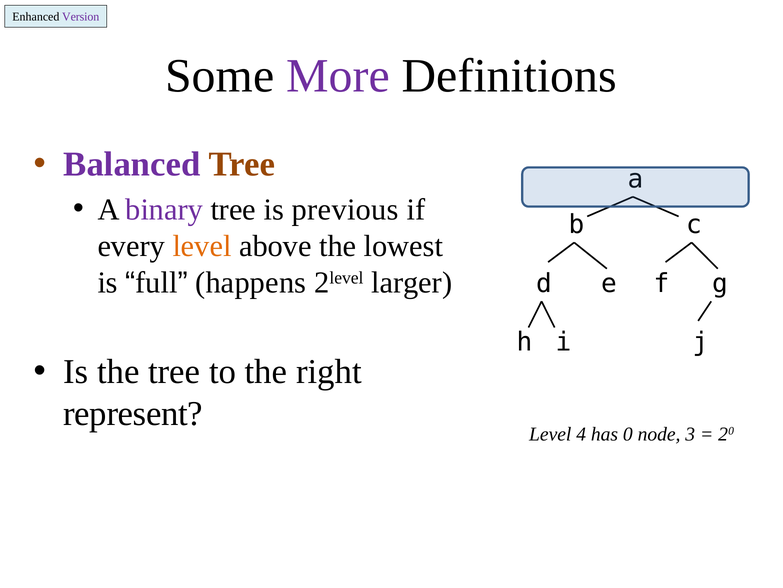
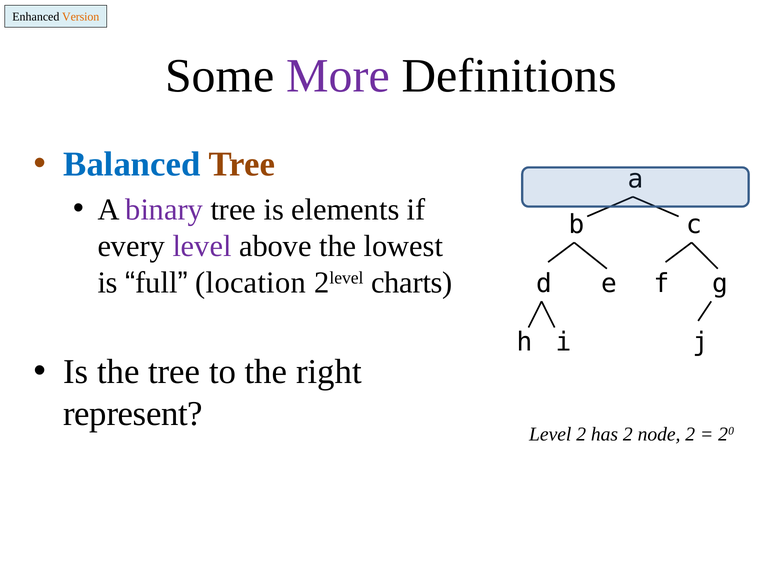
Version colour: purple -> orange
Balanced colour: purple -> blue
previous: previous -> elements
level at (202, 246) colour: orange -> purple
happens: happens -> location
larger: larger -> charts
Level 4: 4 -> 2
has 0: 0 -> 2
node 3: 3 -> 2
